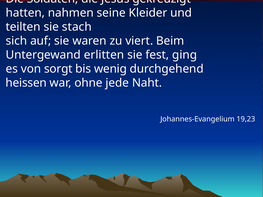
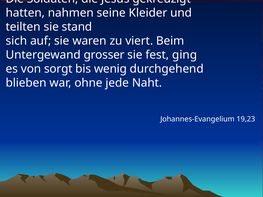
stach: stach -> stand
erlitten: erlitten -> grosser
heissen: heissen -> blieben
